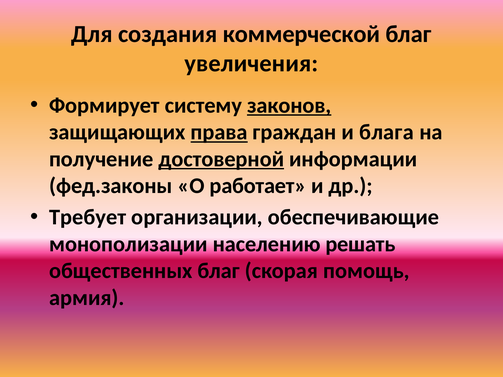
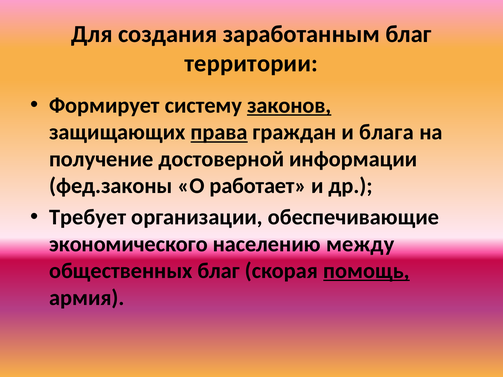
коммерческой: коммерческой -> заработанным
увеличения: увеличения -> территории
достоверной underline: present -> none
монополизации: монополизации -> экономического
решать: решать -> между
помощь underline: none -> present
